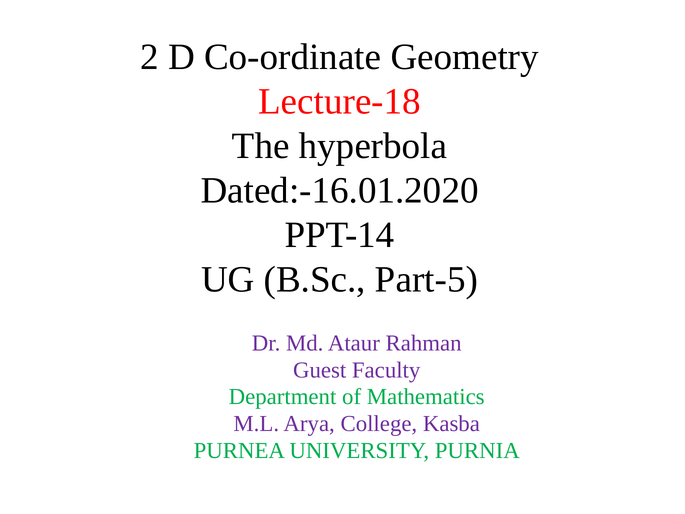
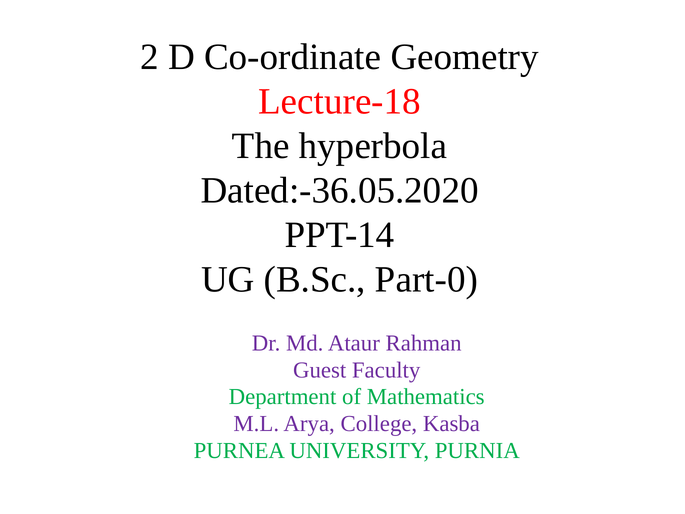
Dated:-16.01.2020: Dated:-16.01.2020 -> Dated:-36.05.2020
Part-5: Part-5 -> Part-0
